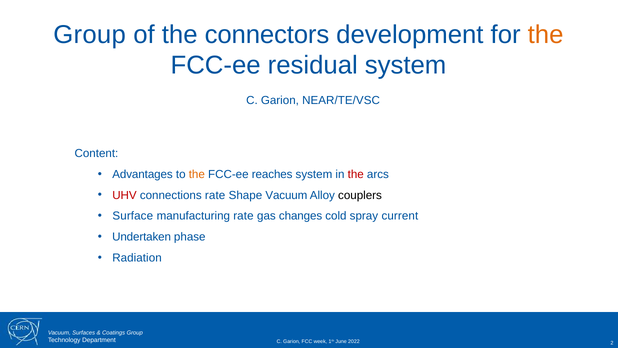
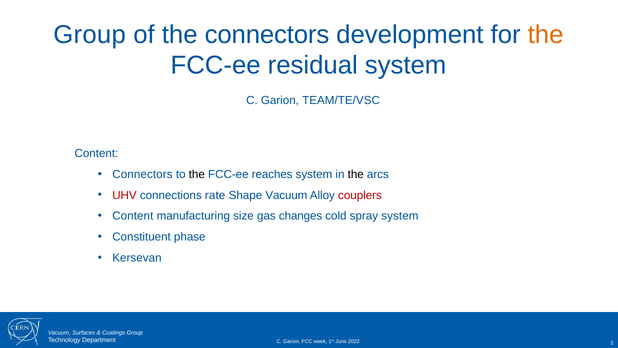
NEAR/TE/VSC: NEAR/TE/VSC -> TEAM/TE/VSC
Advantages at (143, 174): Advantages -> Connectors
the at (197, 174) colour: orange -> black
the at (356, 174) colour: red -> black
couplers colour: black -> red
Surface at (133, 216): Surface -> Content
manufacturing rate: rate -> size
spray current: current -> system
Undertaken: Undertaken -> Constituent
Radiation: Radiation -> Kersevan
